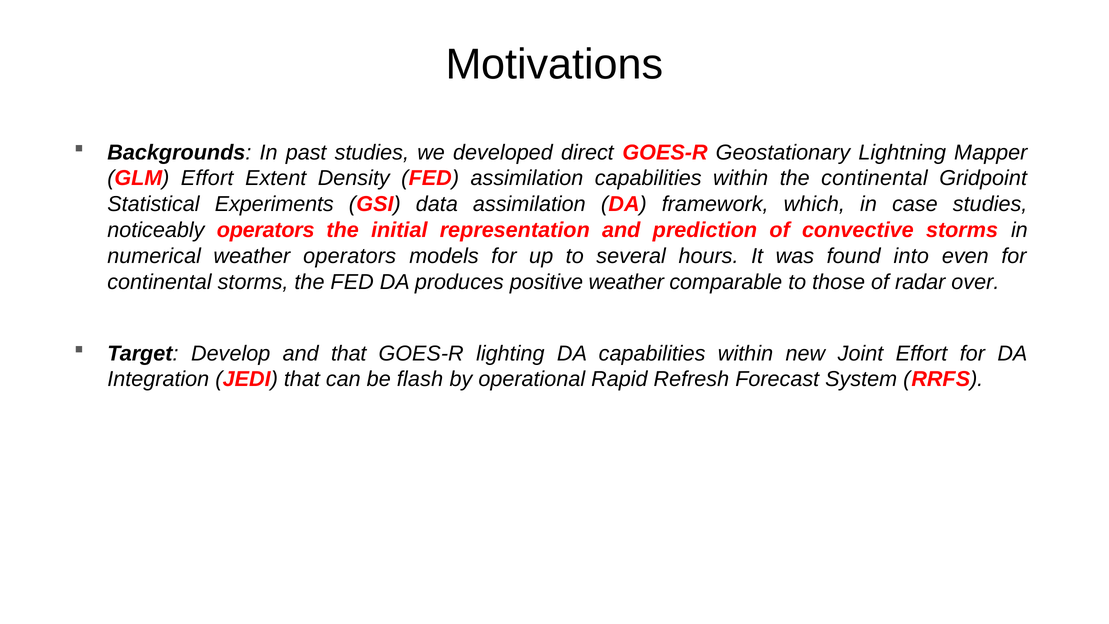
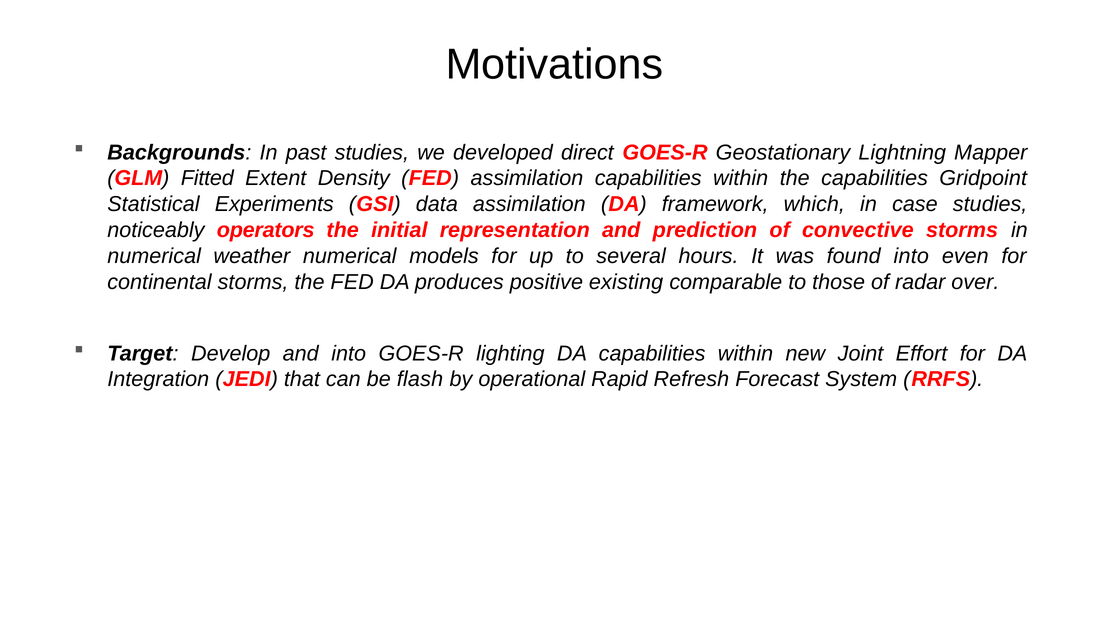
GLM Effort: Effort -> Fitted
the continental: continental -> capabilities
weather operators: operators -> numerical
positive weather: weather -> existing
and that: that -> into
